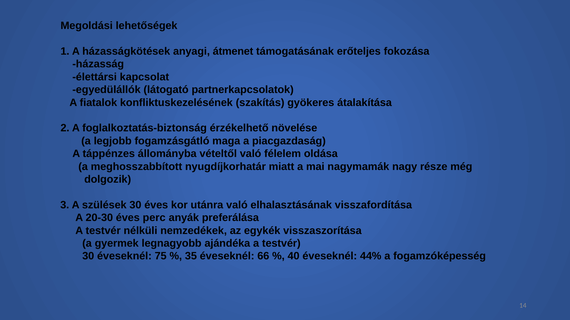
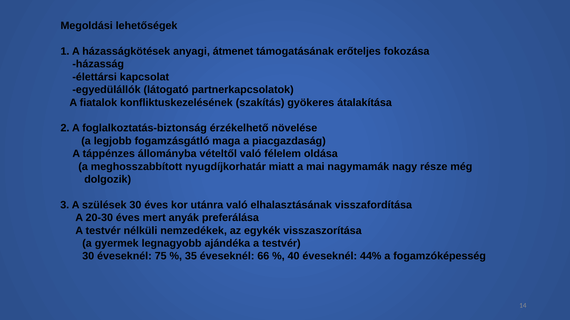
perc: perc -> mert
